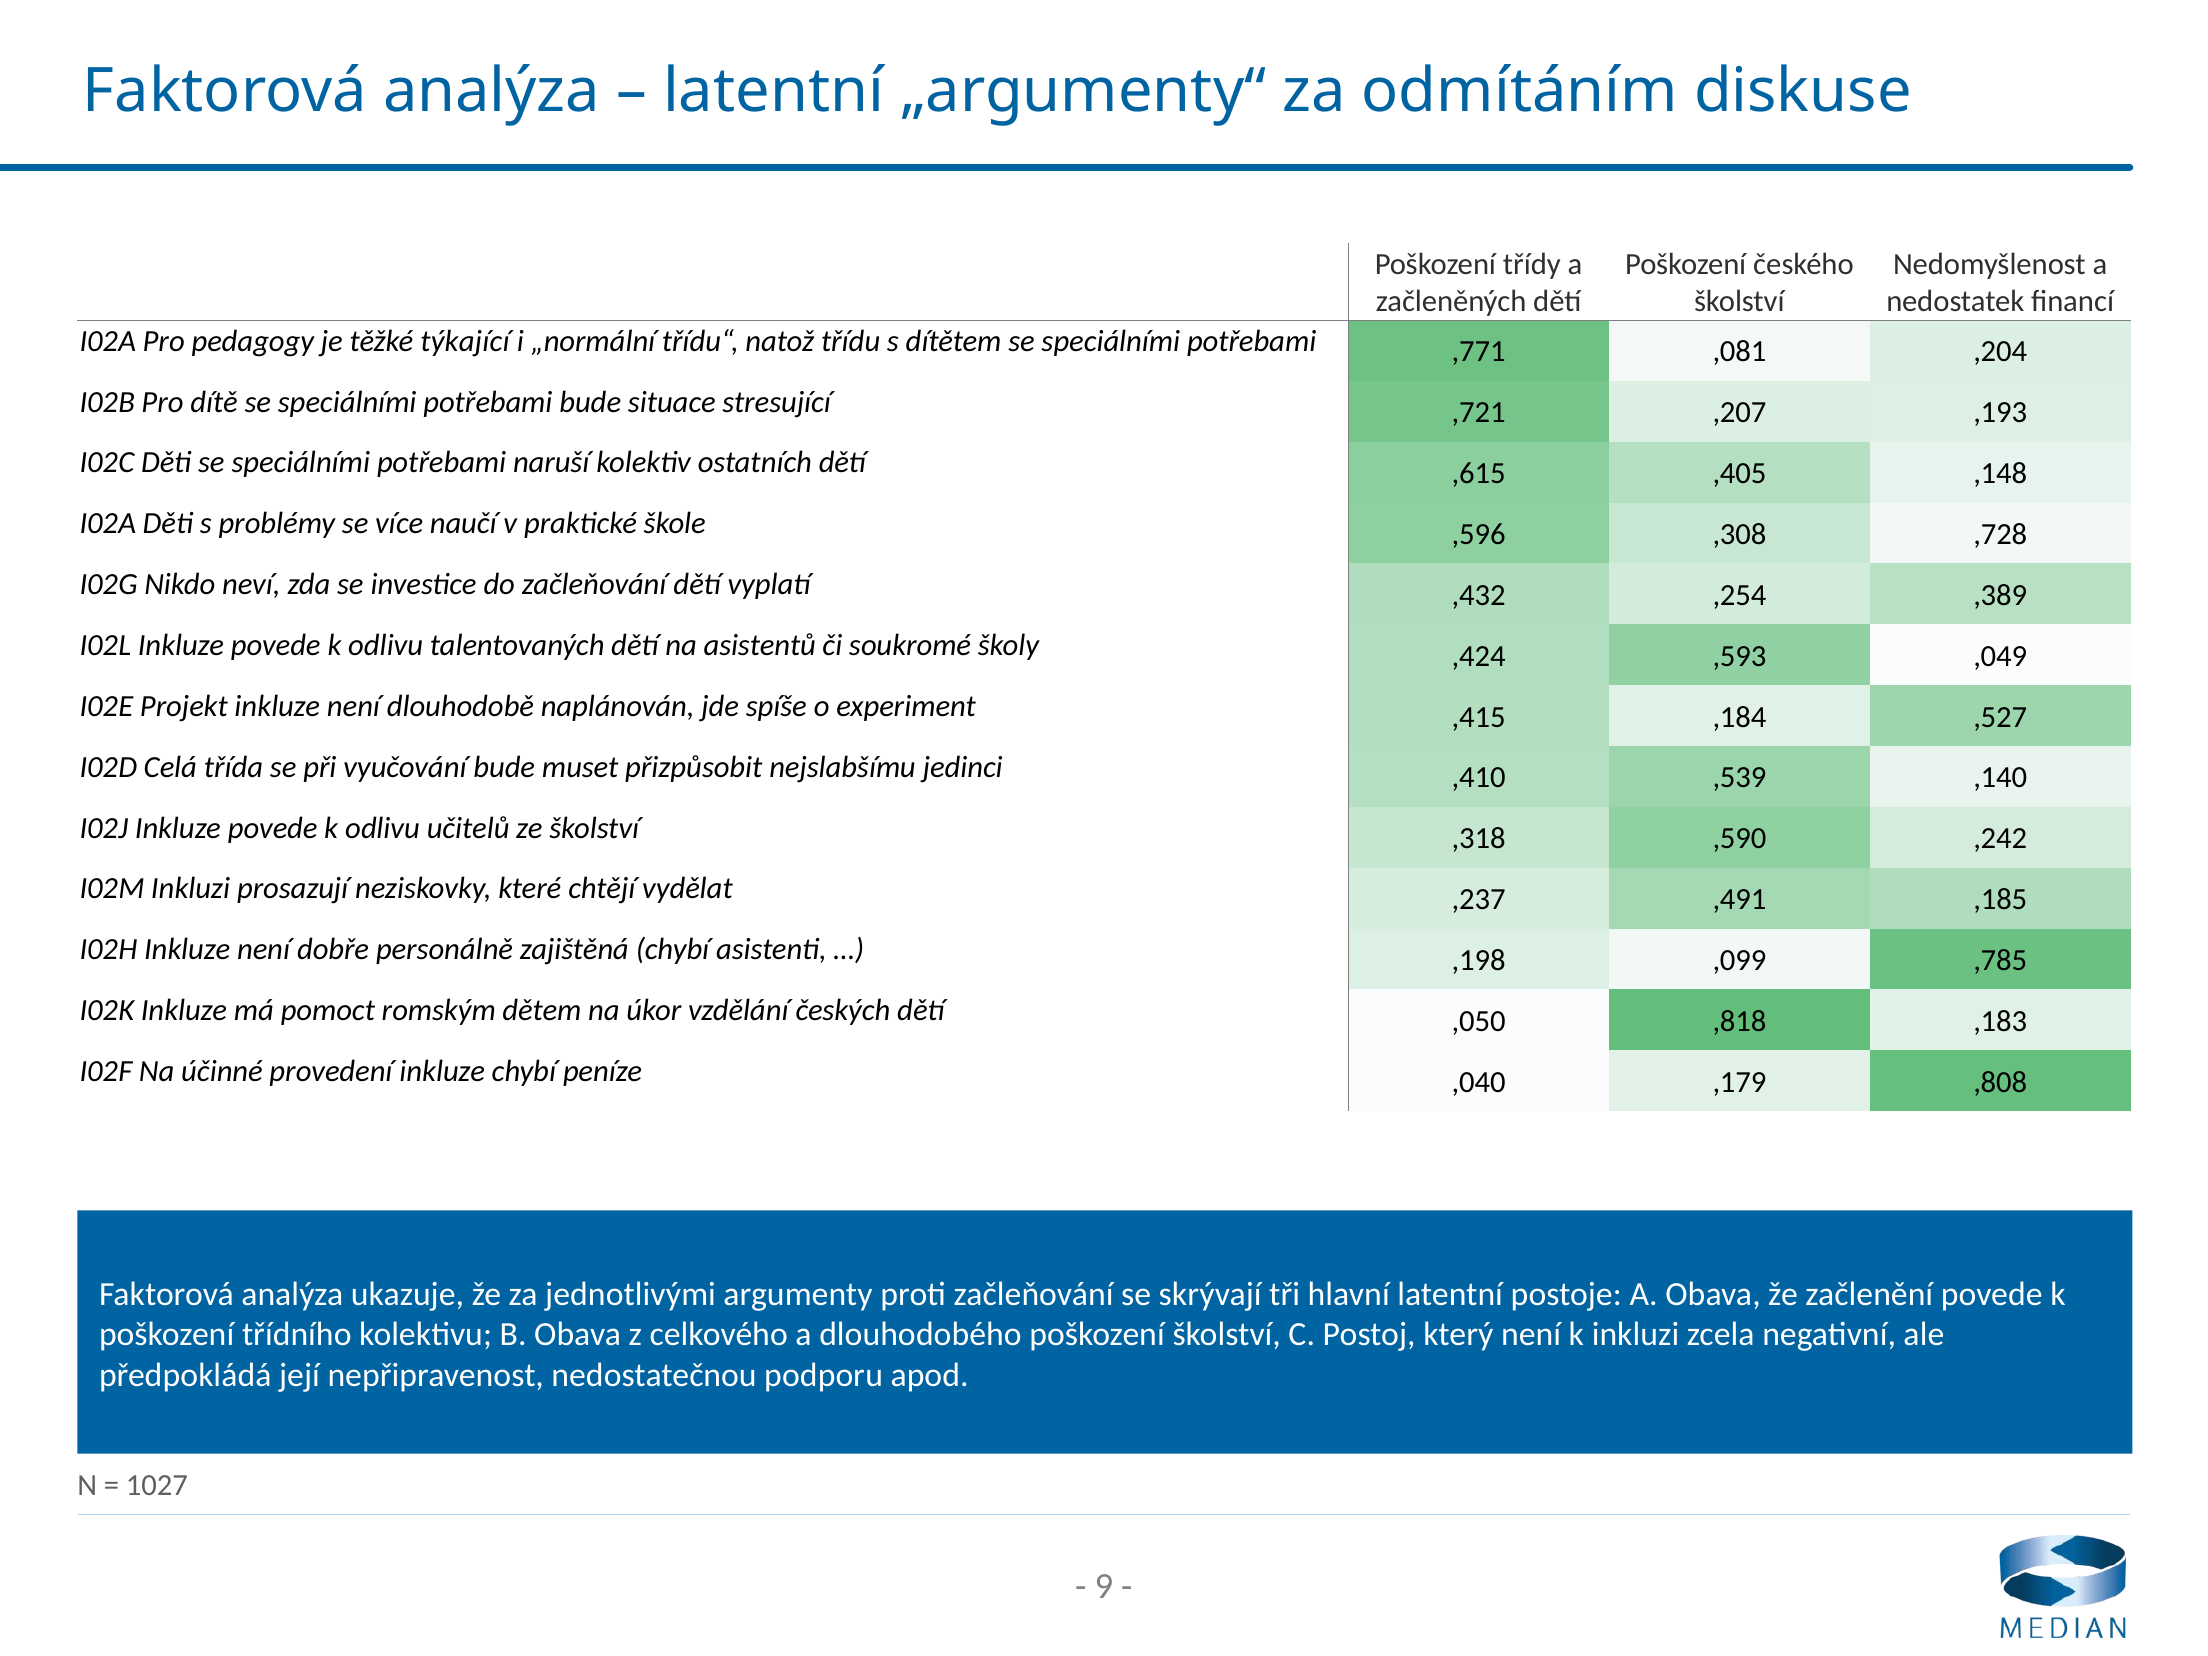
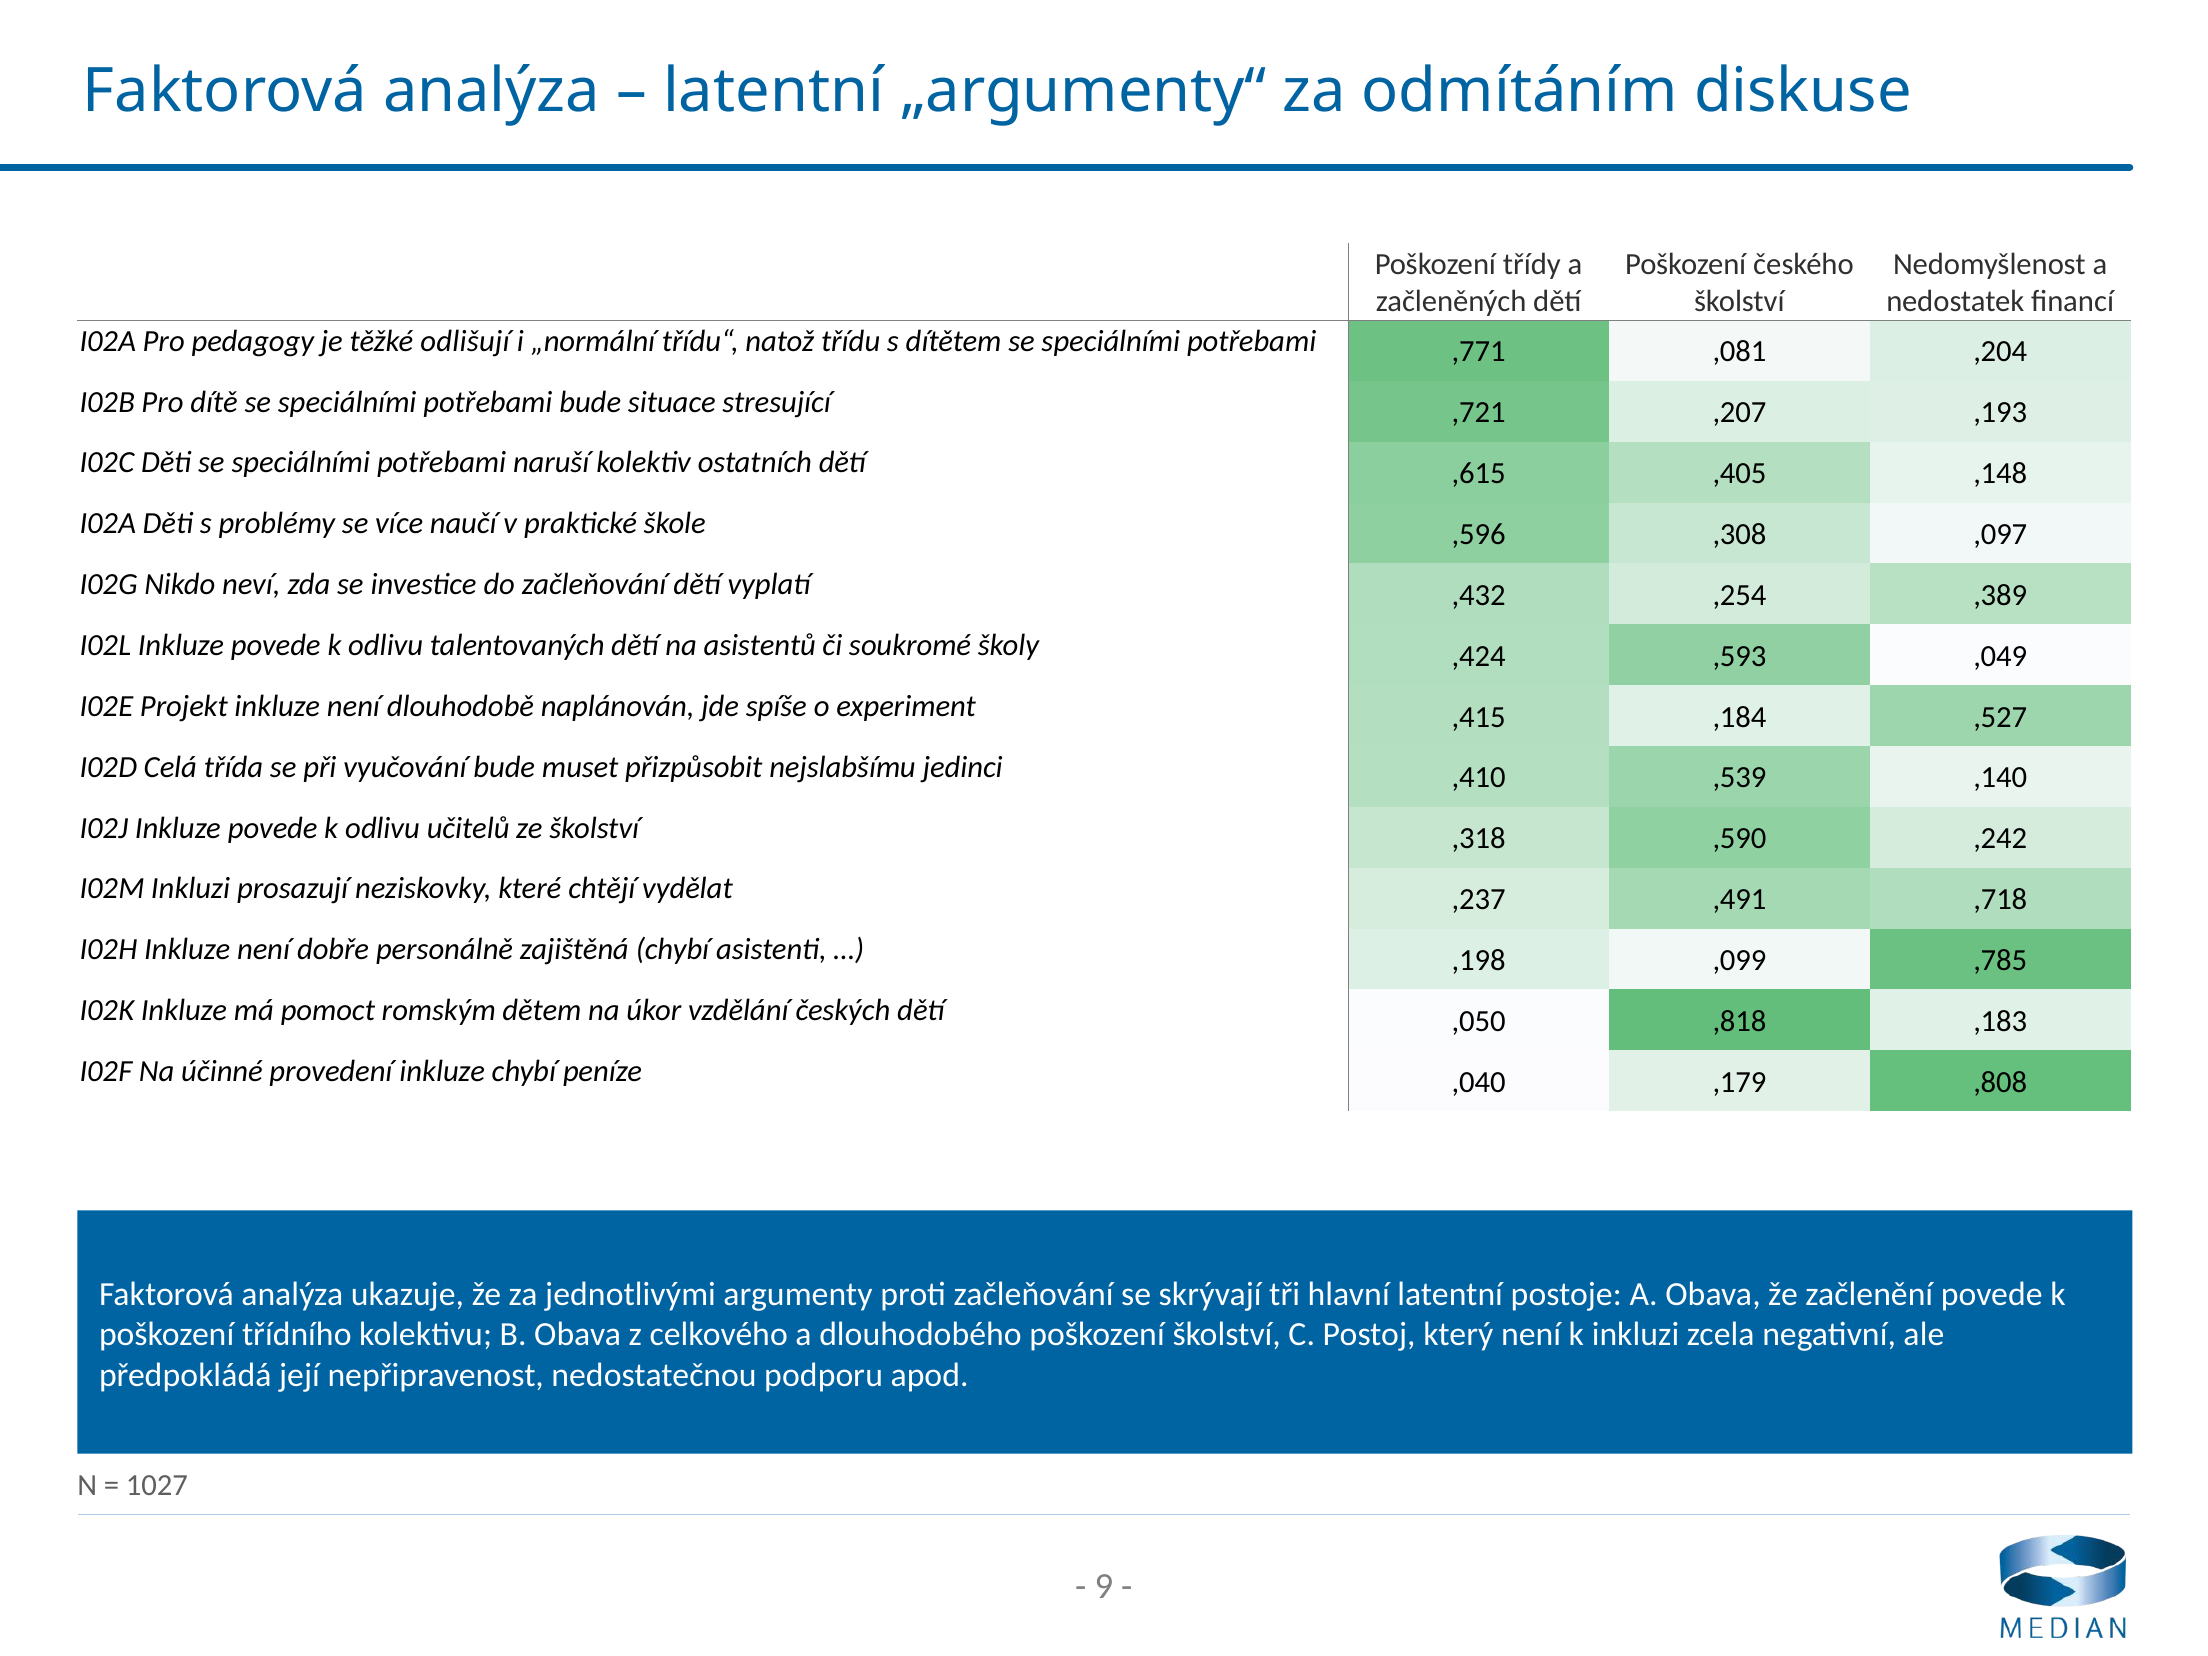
týkající: týkající -> odlišují
,728: ,728 -> ,097
,185: ,185 -> ,718
